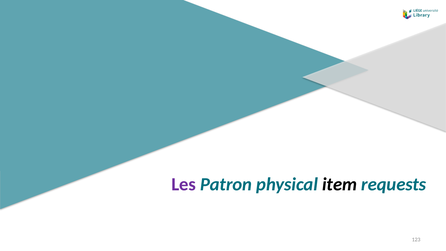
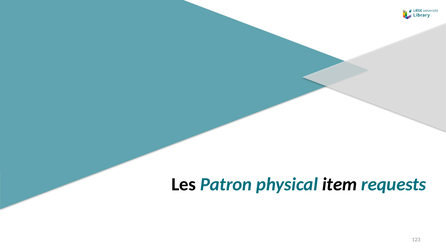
Les colour: purple -> black
